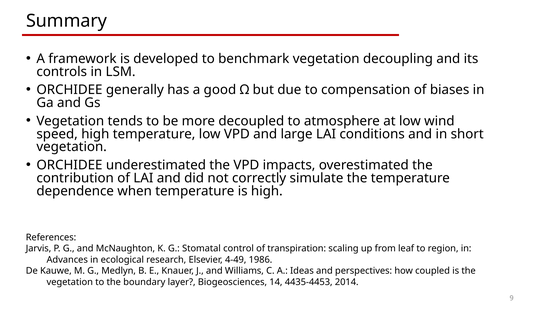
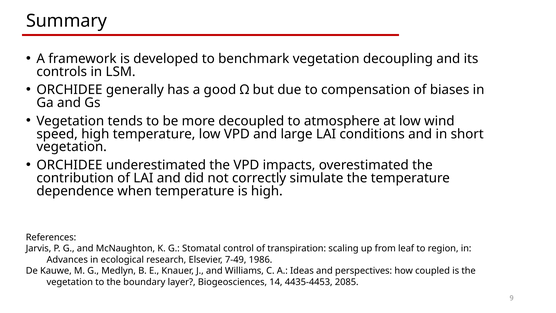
4-49: 4-49 -> 7-49
2014: 2014 -> 2085
